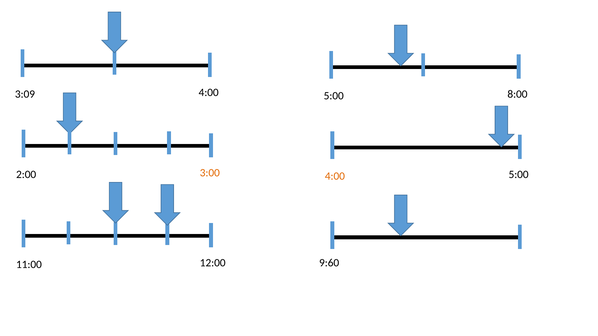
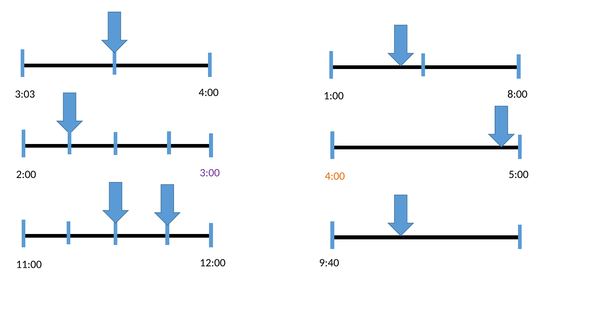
3:09: 3:09 -> 3:03
5:00 at (334, 96): 5:00 -> 1:00
3:00 colour: orange -> purple
9:60: 9:60 -> 9:40
